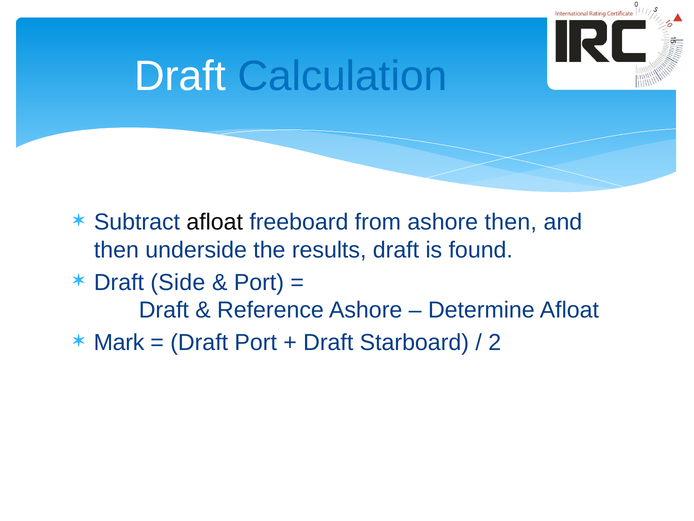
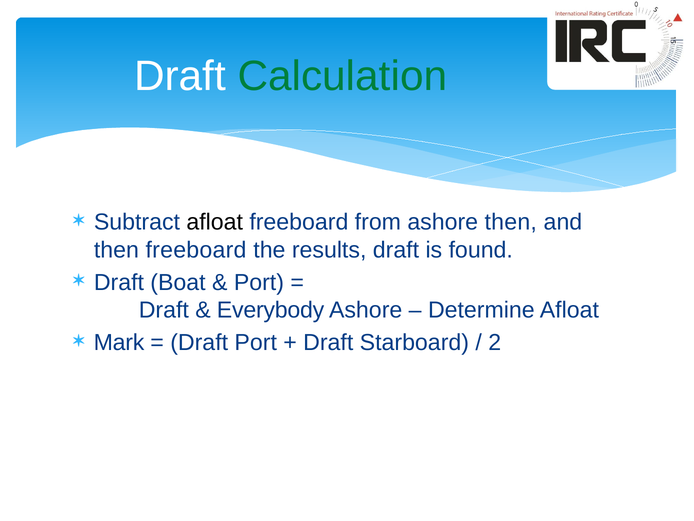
Calculation colour: blue -> green
then underside: underside -> freeboard
Side: Side -> Boat
Reference: Reference -> Everybody
